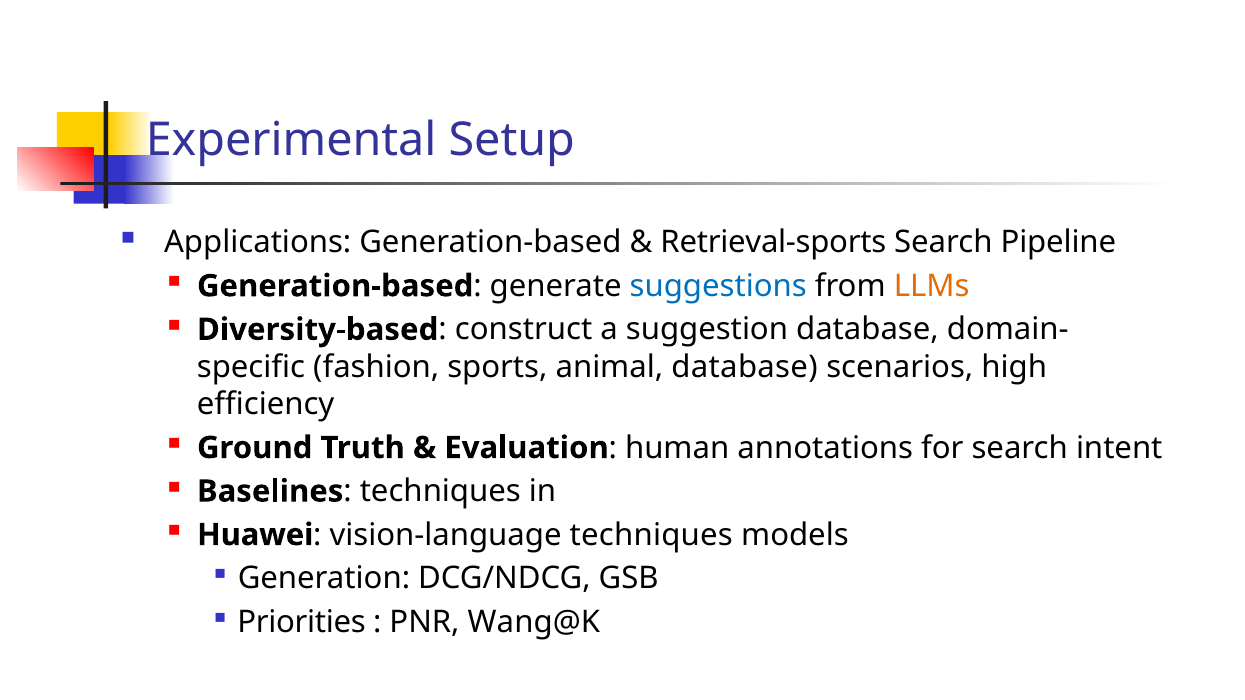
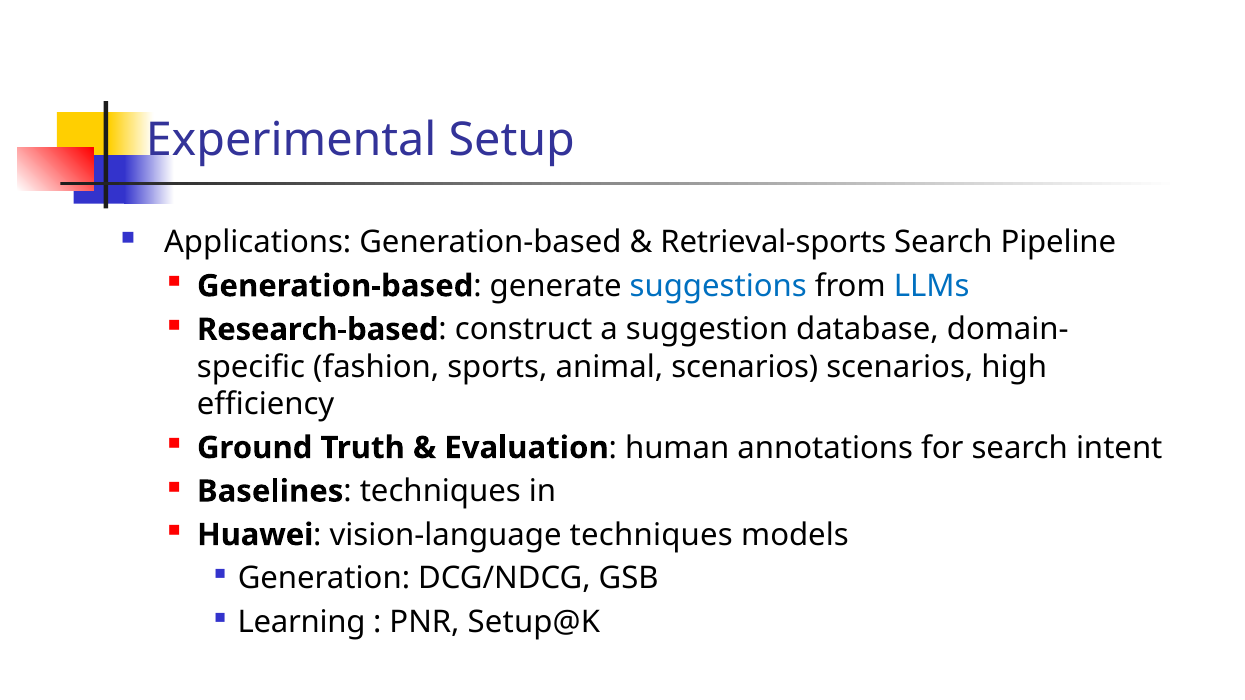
LLMs colour: orange -> blue
Diversity-based: Diversity-based -> Research-based
animal database: database -> scenarios
Priorities: Priorities -> Learning
Wang@K: Wang@K -> Setup@K
